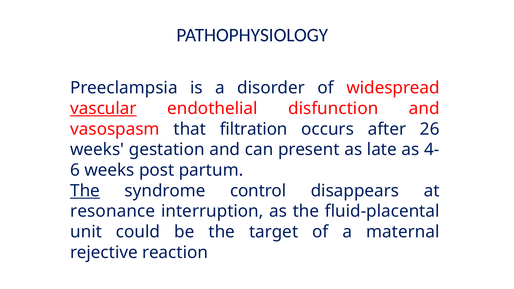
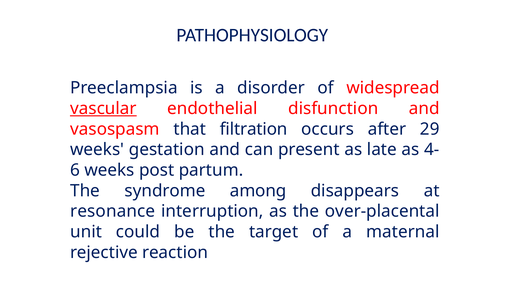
26: 26 -> 29
The at (85, 191) underline: present -> none
control: control -> among
fluid-placental: fluid-placental -> over-placental
